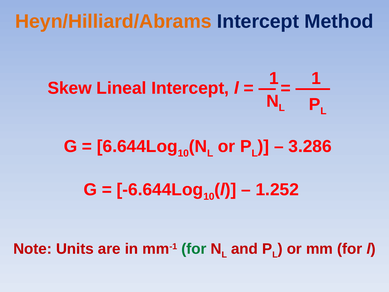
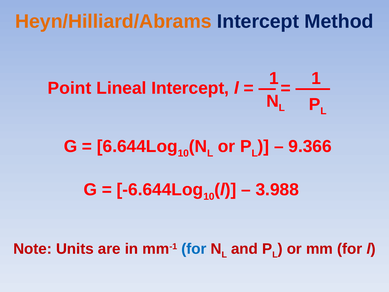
Skew: Skew -> Point
3.286: 3.286 -> 9.366
1.252: 1.252 -> 3.988
for at (194, 249) colour: green -> blue
